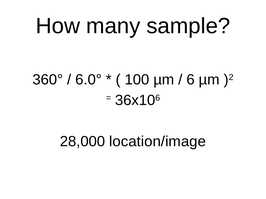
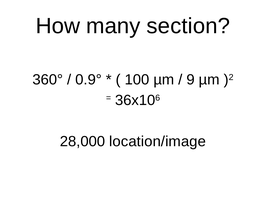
sample: sample -> section
6.0°: 6.0° -> 0.9°
6: 6 -> 9
